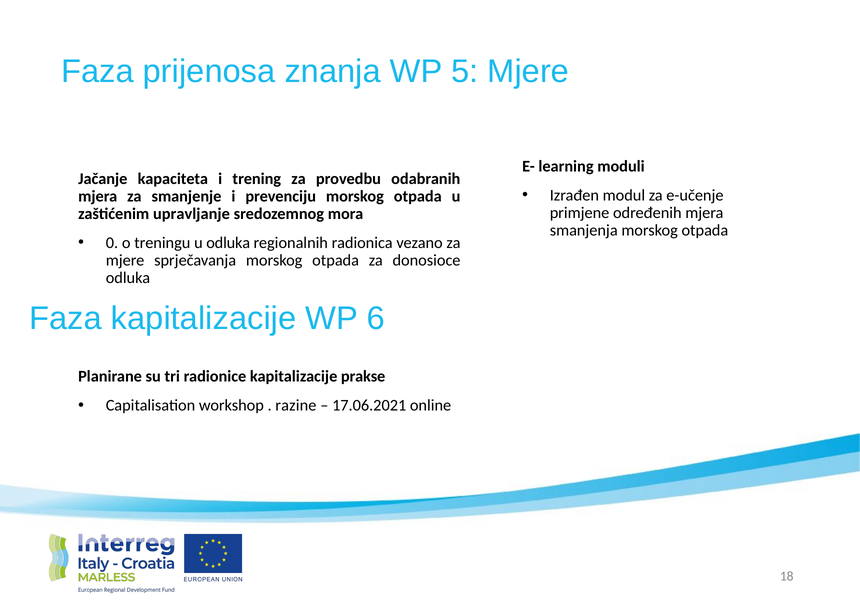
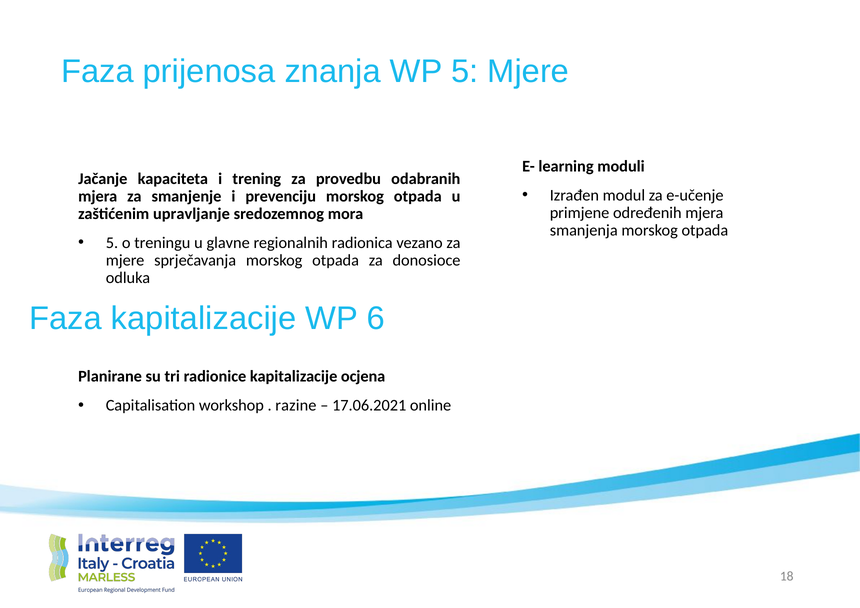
0 at (112, 243): 0 -> 5
u odluka: odluka -> glavne
prakse: prakse -> ocjena
